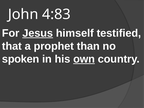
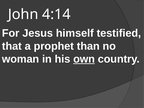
4:83: 4:83 -> 4:14
Jesus underline: present -> none
spoken: spoken -> woman
